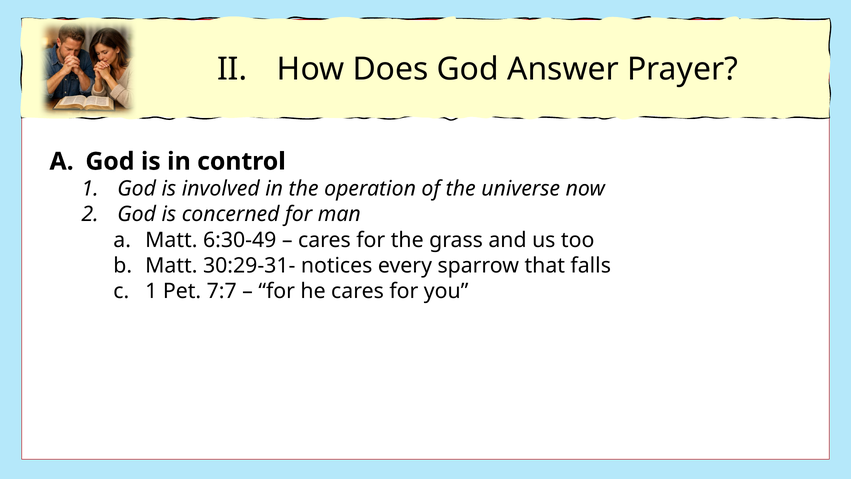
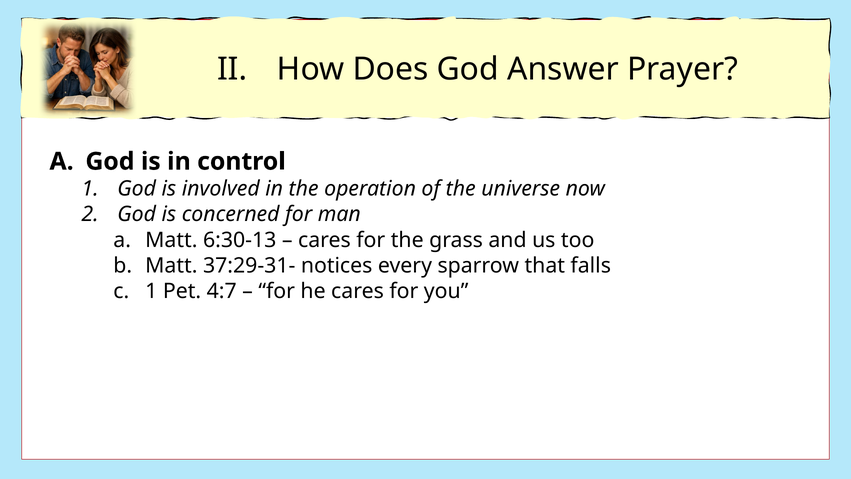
6:30-49: 6:30-49 -> 6:30-13
30:29-31-: 30:29-31- -> 37:29-31-
7:7: 7:7 -> 4:7
